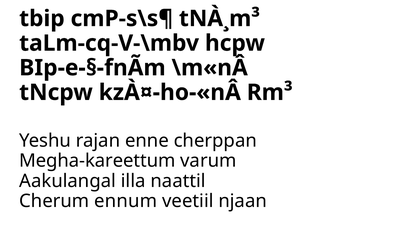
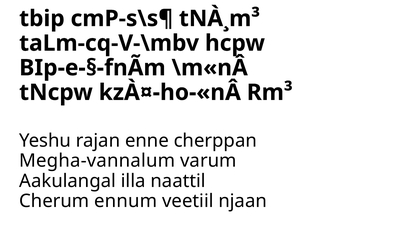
Megha-kareettum: Megha-kareettum -> Megha-vannalum
